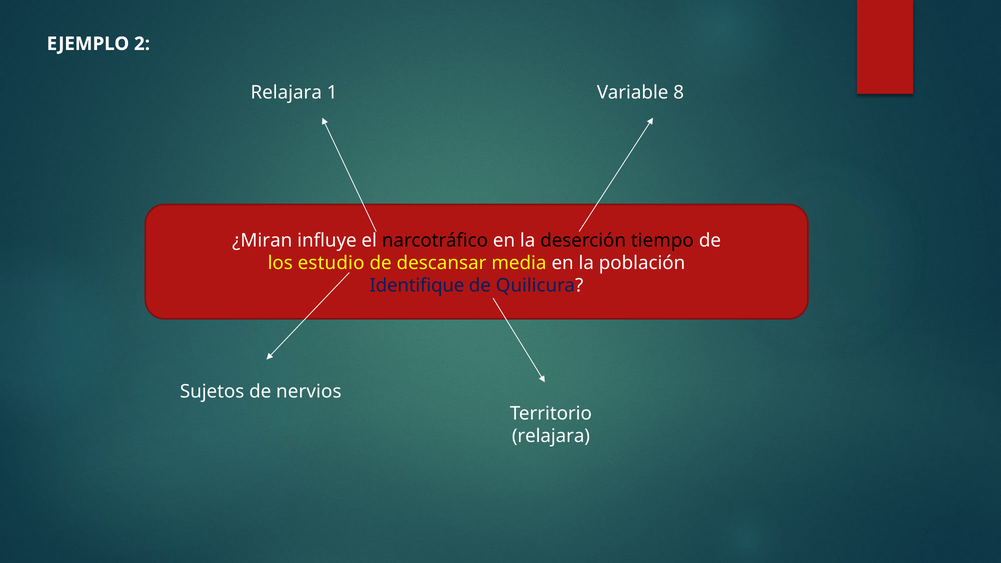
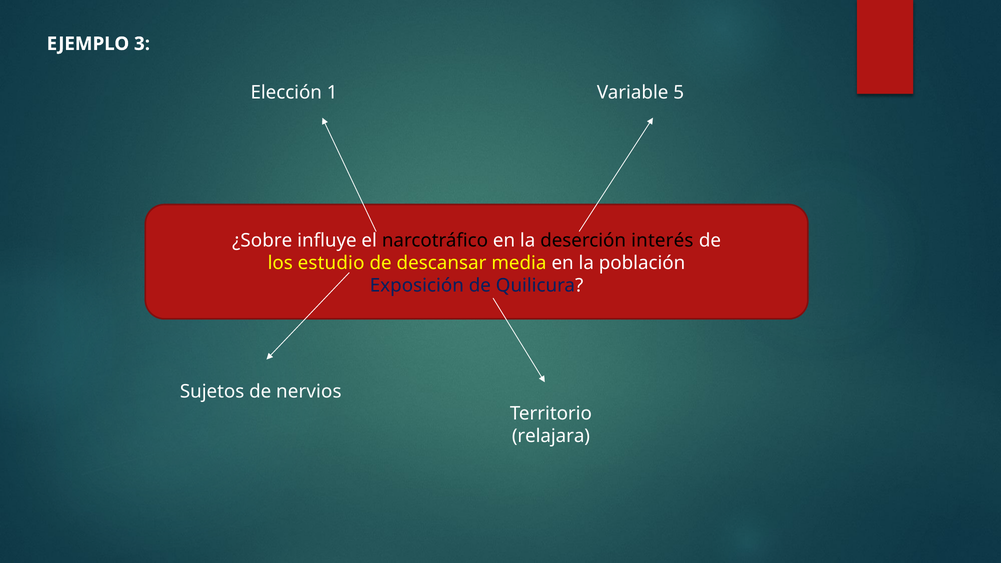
2: 2 -> 3
Relajara at (286, 93): Relajara -> Elección
8: 8 -> 5
¿Miran: ¿Miran -> ¿Sobre
tiempo: tiempo -> interés
Identifique: Identifique -> Exposición
